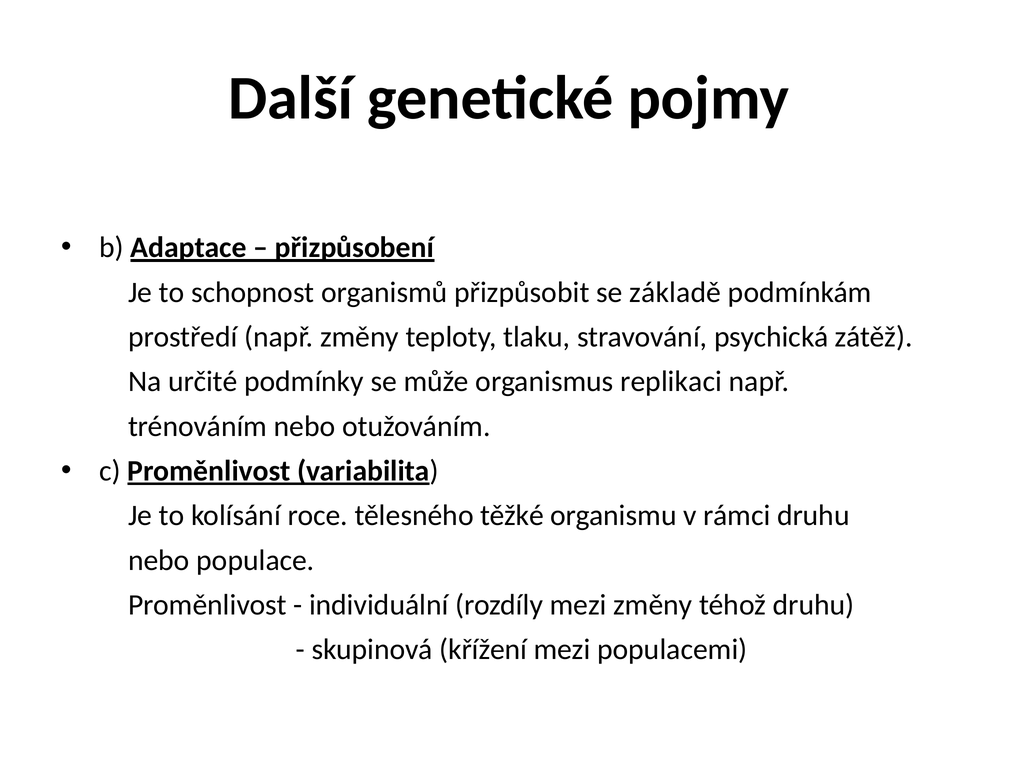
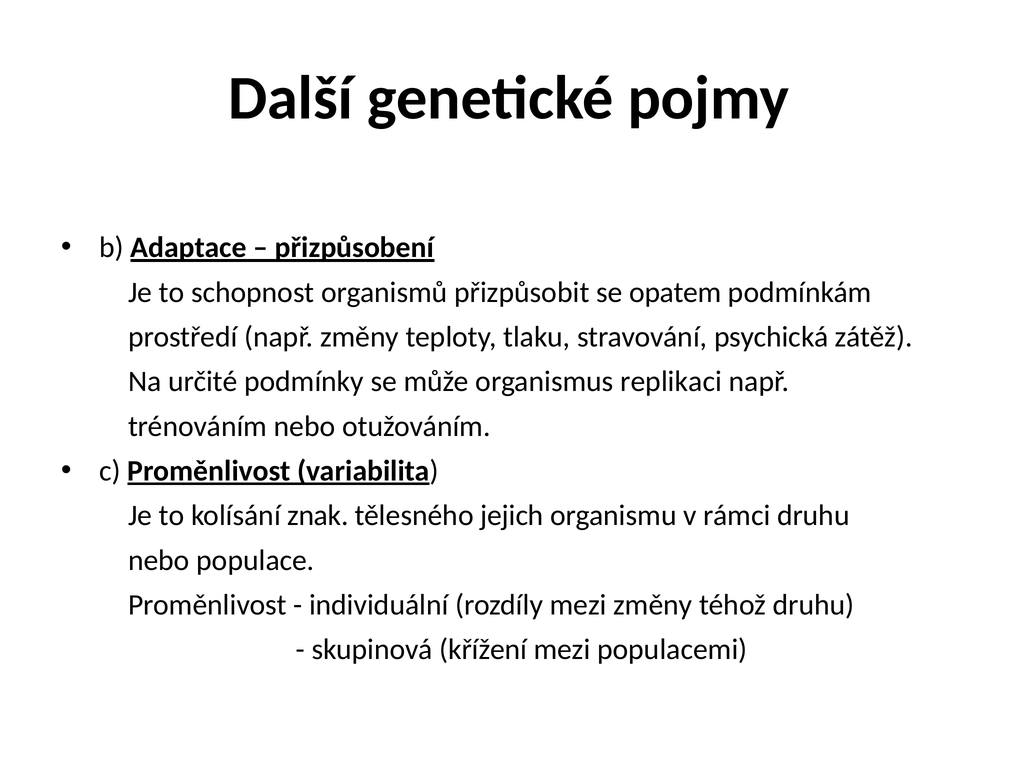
základě: základě -> opatem
roce: roce -> znak
těžké: těžké -> jejich
